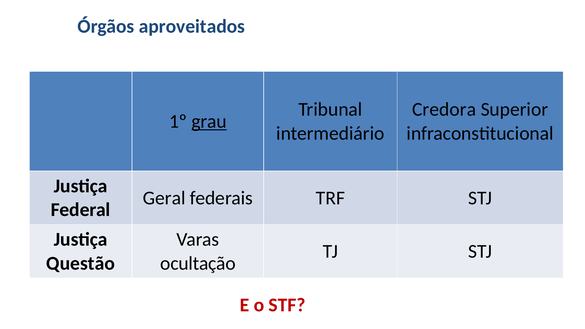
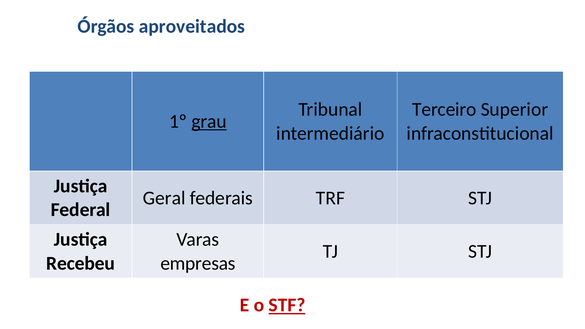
Credora: Credora -> Terceiro
Questão: Questão -> Recebeu
ocultação: ocultação -> empresas
STF underline: none -> present
